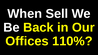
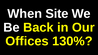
Sell: Sell -> Site
110%: 110% -> 130%
